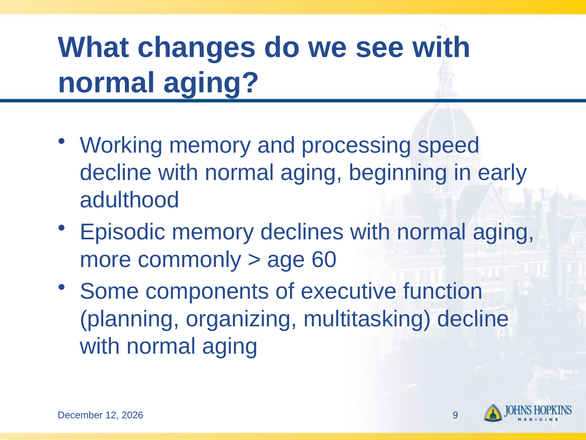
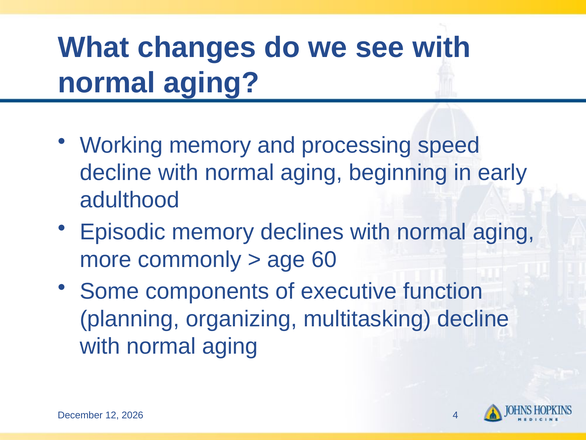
9: 9 -> 4
